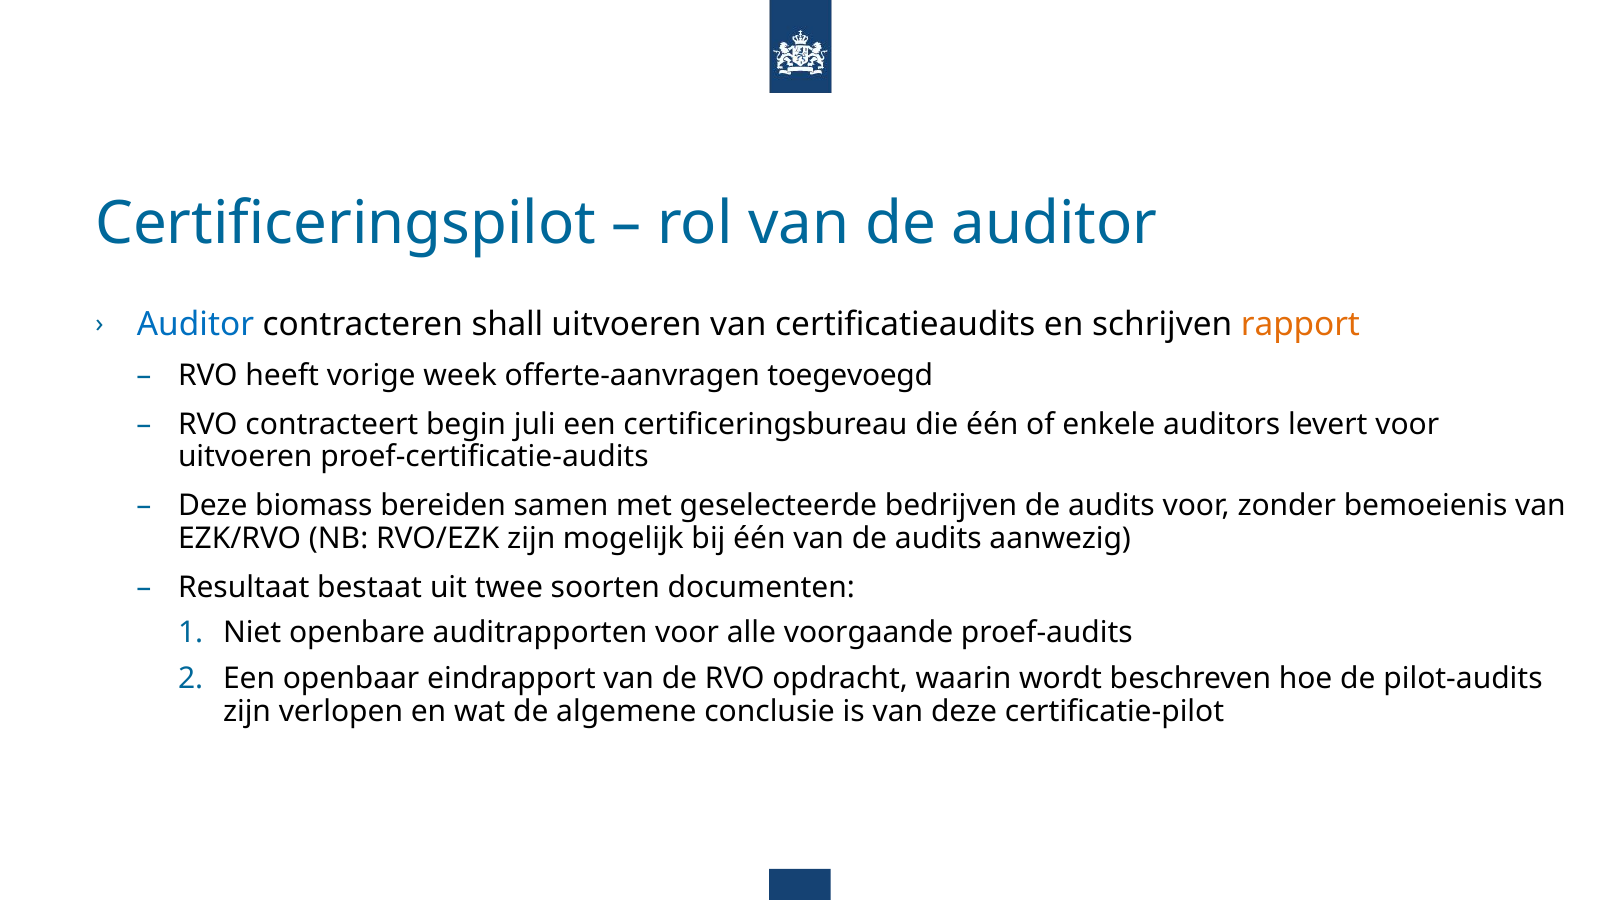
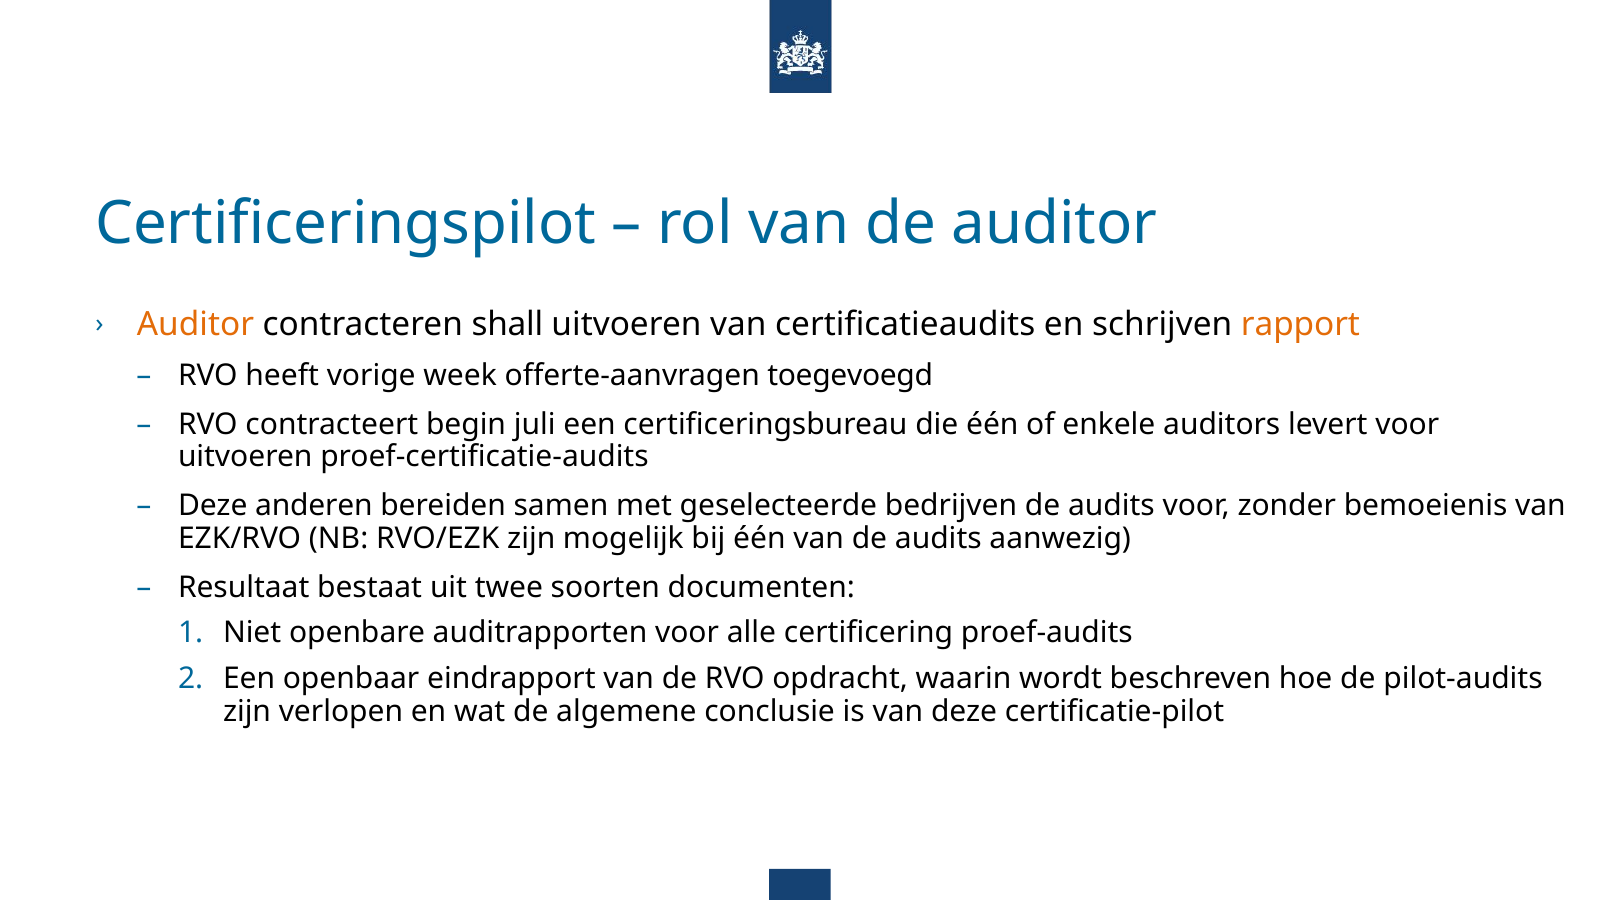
Auditor at (195, 324) colour: blue -> orange
biomass: biomass -> anderen
voorgaande: voorgaande -> certificering
